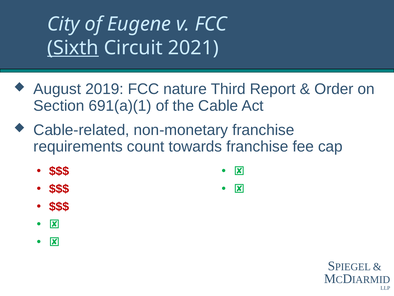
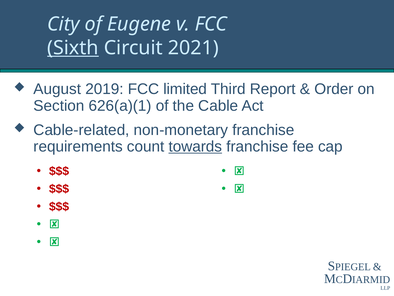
nature: nature -> limited
691(a)(1: 691(a)(1 -> 626(a)(1
towards underline: none -> present
